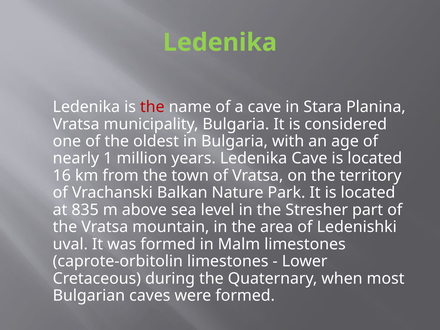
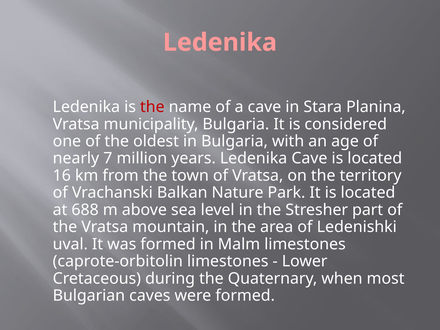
Ledenika at (220, 42) colour: light green -> pink
1: 1 -> 7
835: 835 -> 688
